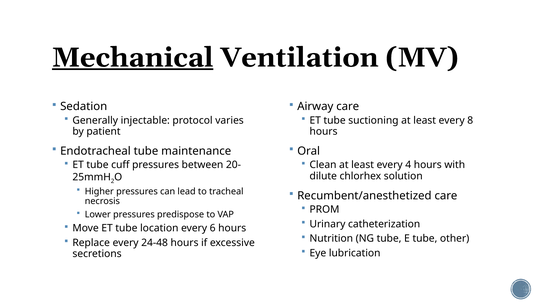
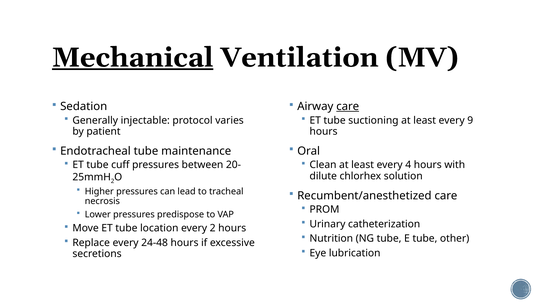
care at (348, 106) underline: none -> present
8: 8 -> 9
every 6: 6 -> 2
